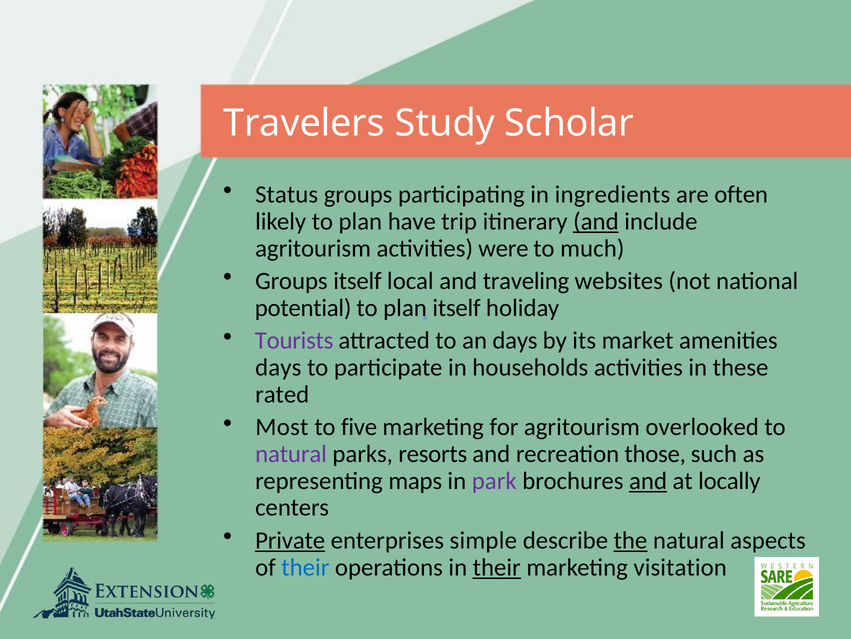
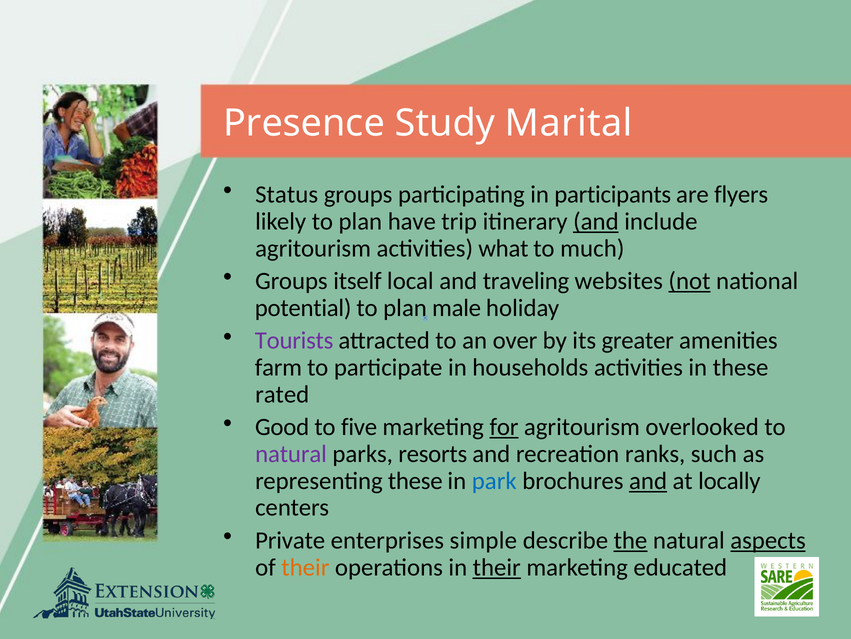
Travelers: Travelers -> Presence
Scholar: Scholar -> Marital
ingredients: ingredients -> participants
often: often -> flyers
were: were -> what
not underline: none -> present
plan itself: itself -> male
an days: days -> over
market: market -> greater
days at (278, 367): days -> farm
Most: Most -> Good
for underline: none -> present
those: those -> ranks
representing maps: maps -> these
park colour: purple -> blue
Private underline: present -> none
aspects underline: none -> present
their at (305, 567) colour: blue -> orange
visitation: visitation -> educated
